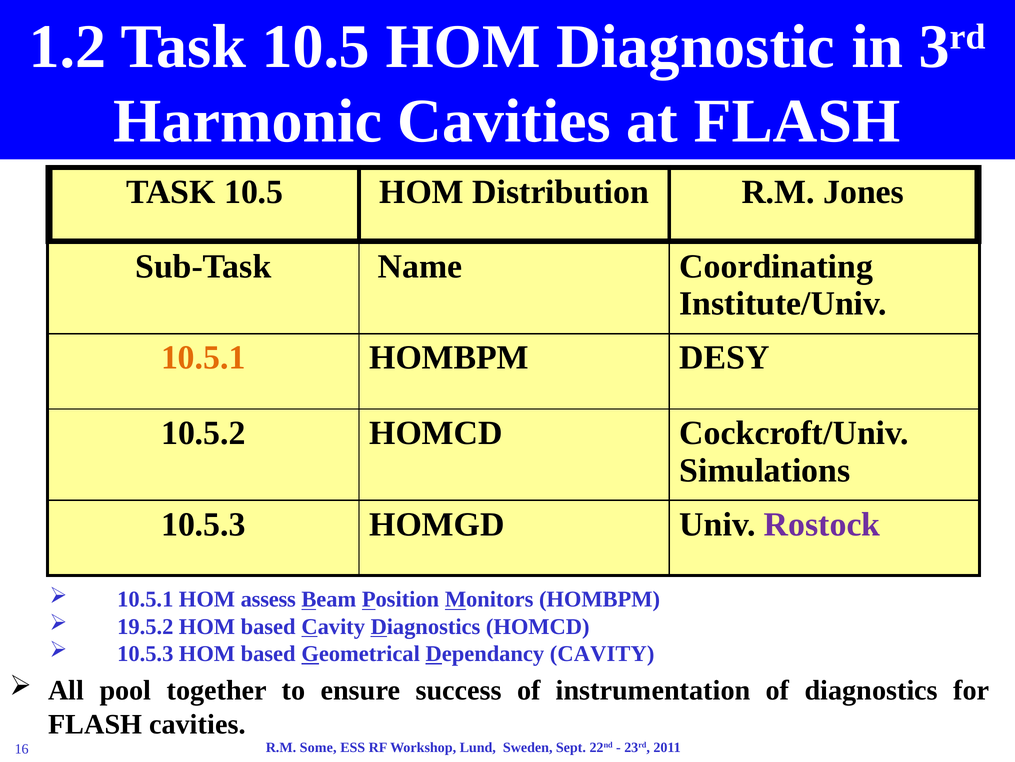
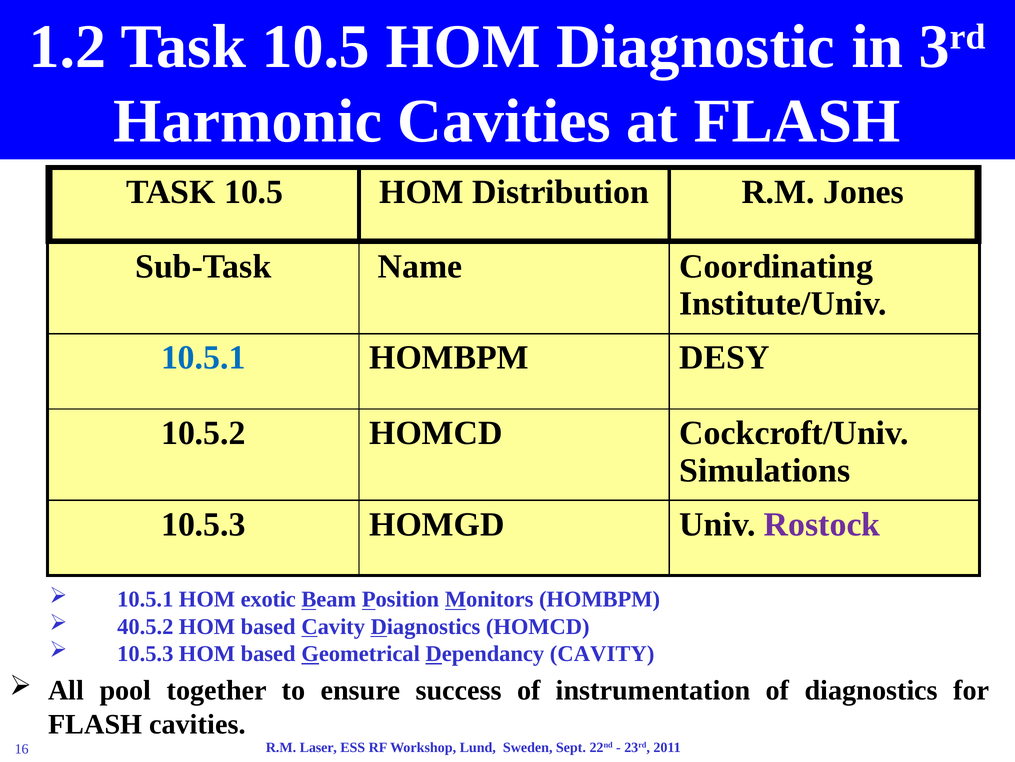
10.5.1 at (203, 357) colour: orange -> blue
assess: assess -> exotic
19.5.2: 19.5.2 -> 40.5.2
Some: Some -> Laser
